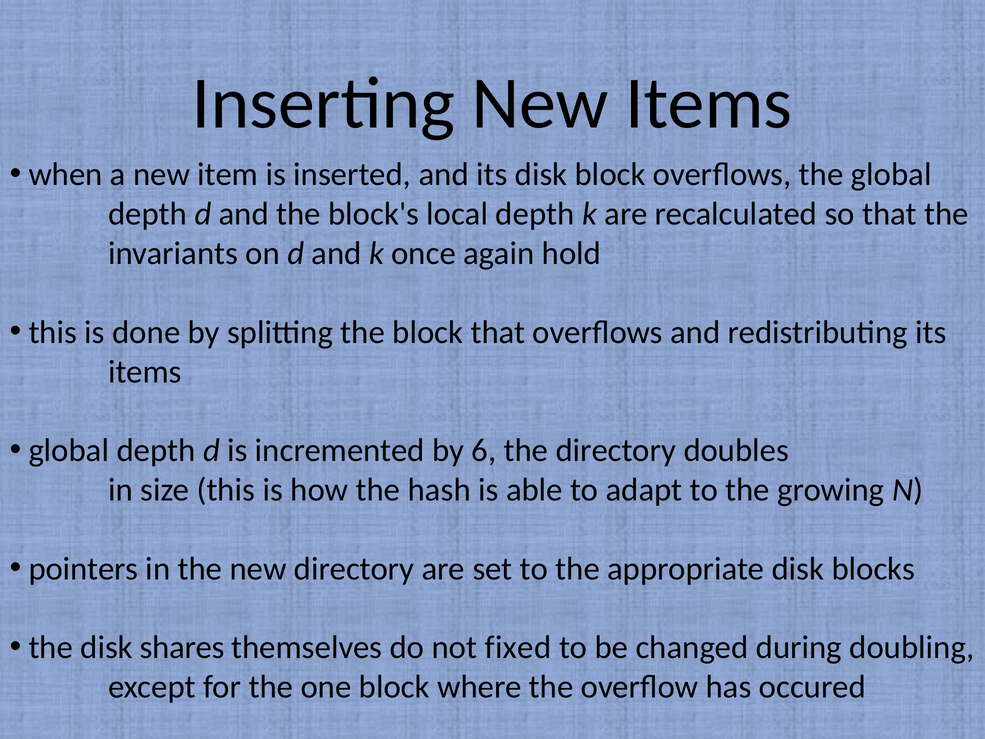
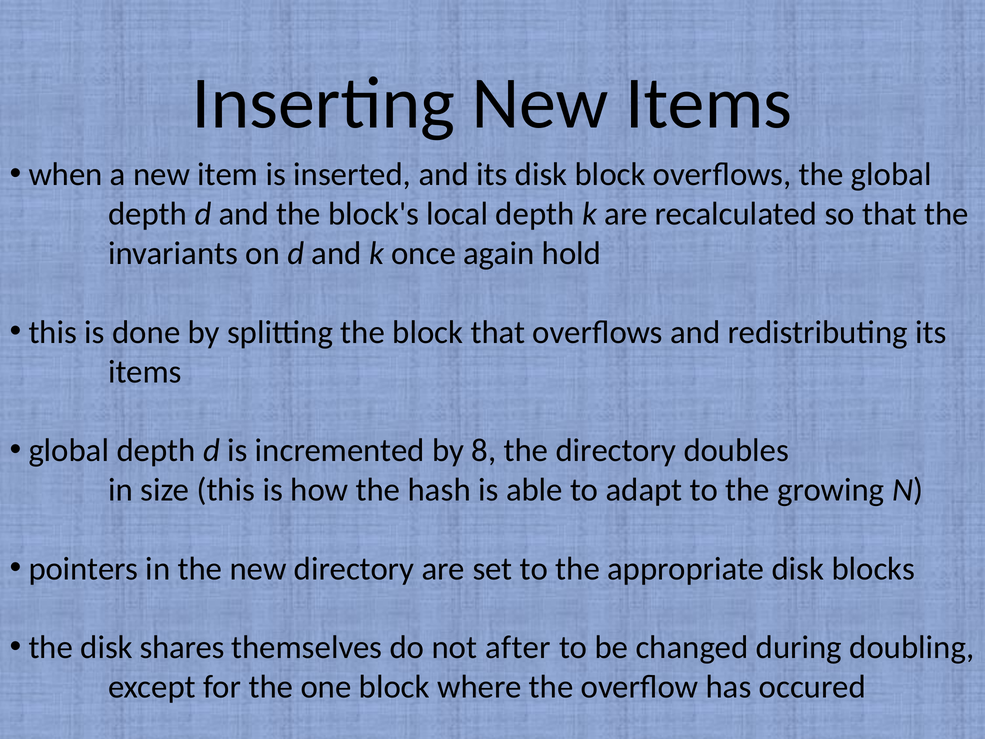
6: 6 -> 8
fixed: fixed -> after
